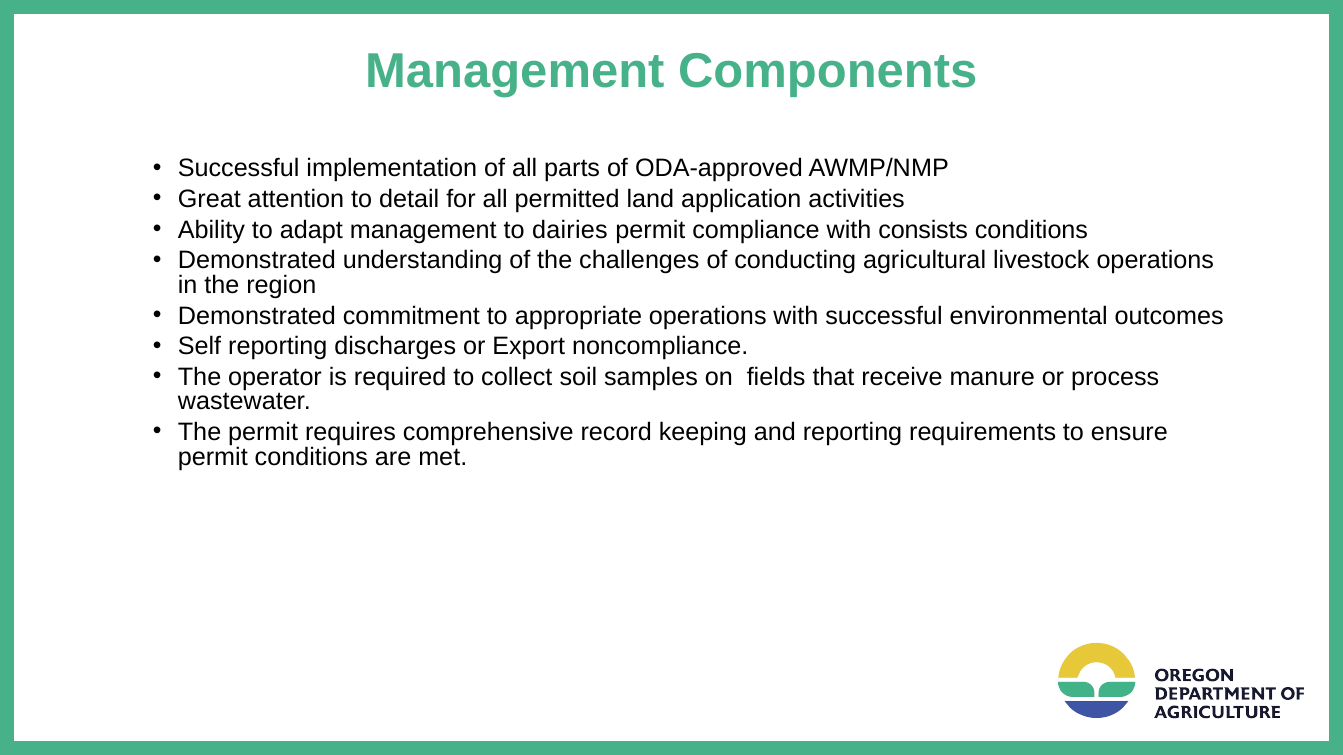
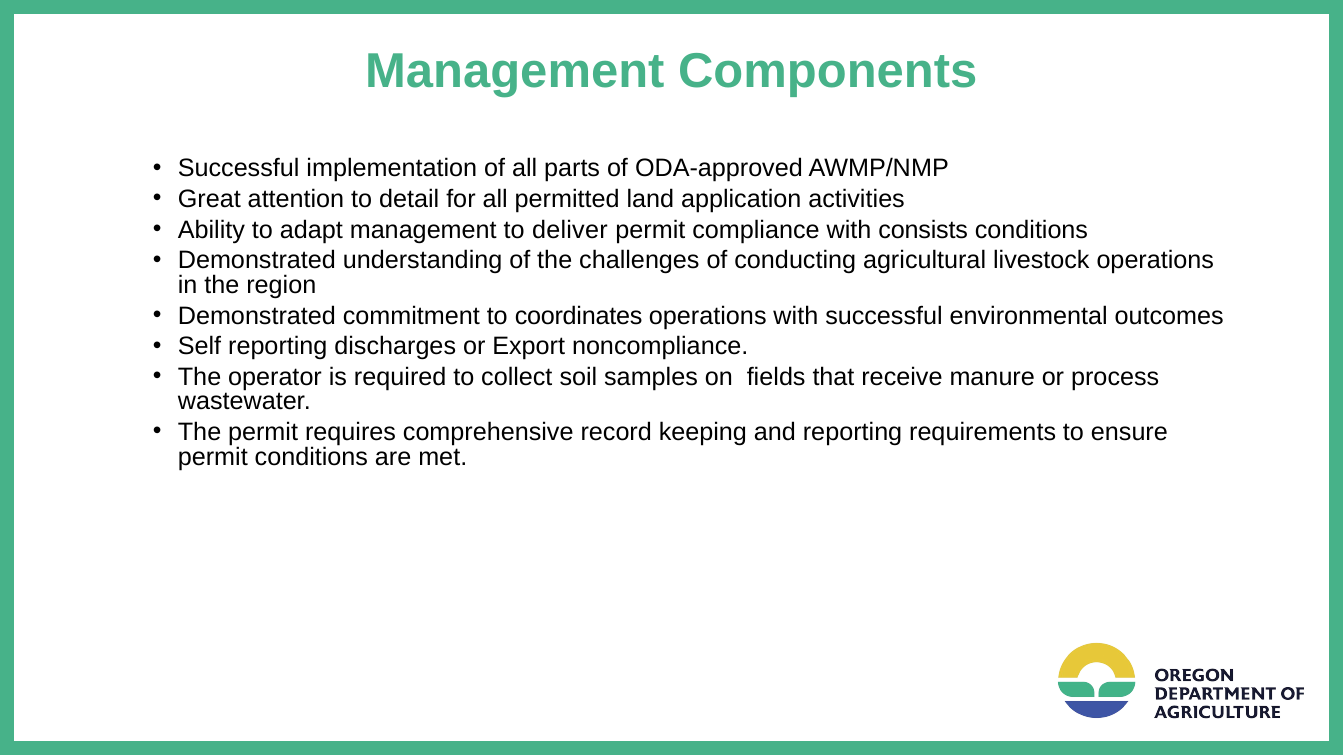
dairies: dairies -> deliver
appropriate: appropriate -> coordinates
